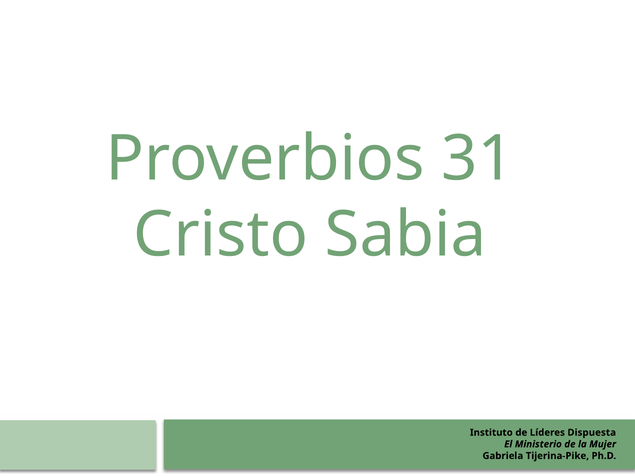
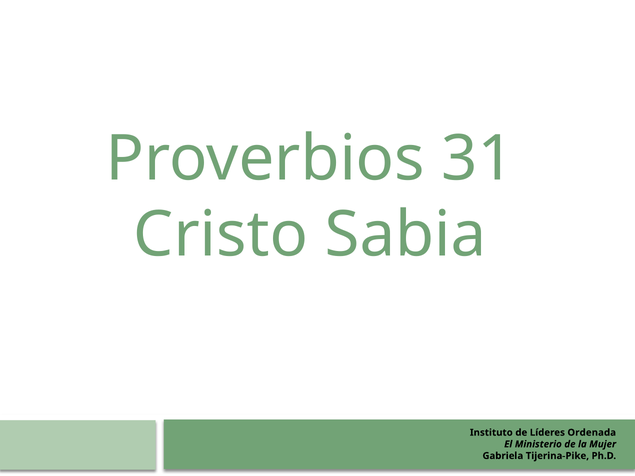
Dispuesta: Dispuesta -> Ordenada
